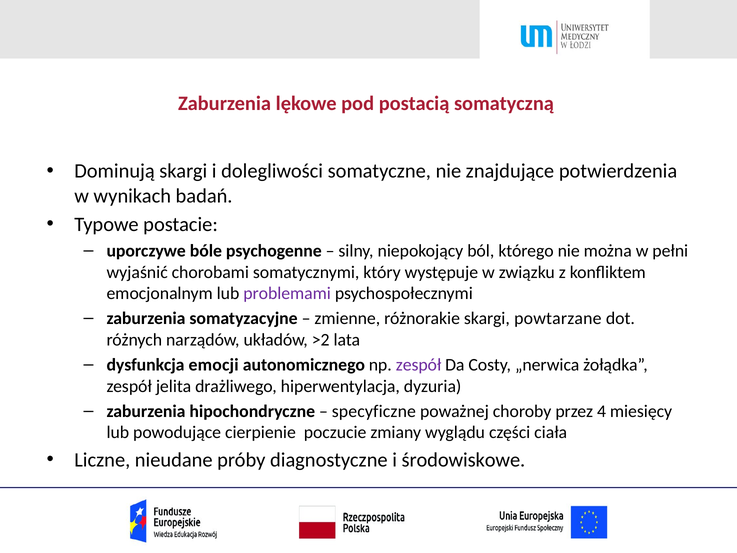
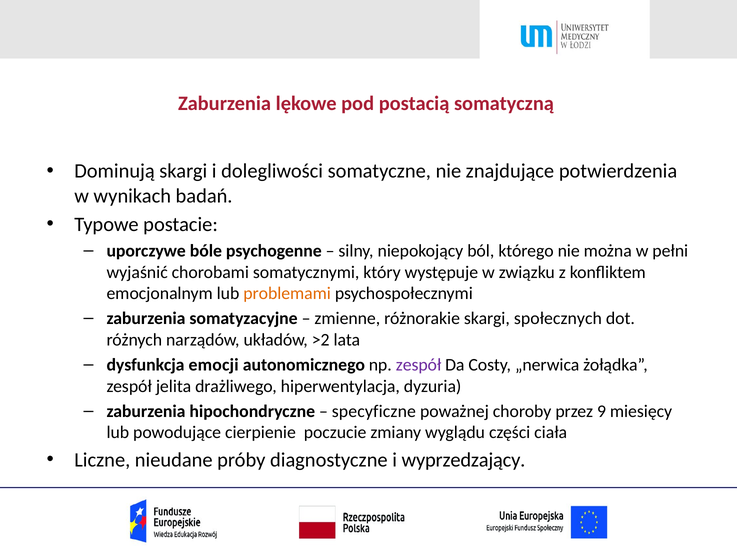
problemami colour: purple -> orange
powtarzane: powtarzane -> społecznych
4: 4 -> 9
środowiskowe: środowiskowe -> wyprzedzający
